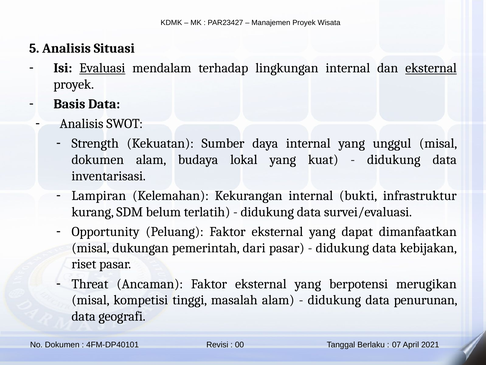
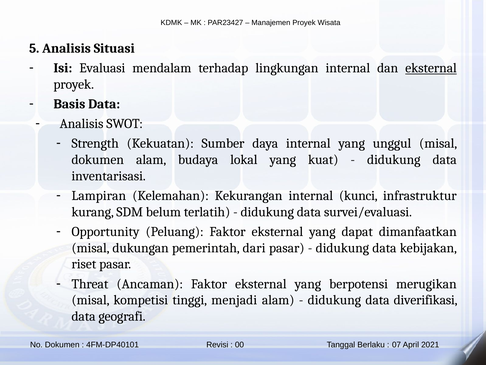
Evaluasi underline: present -> none
bukti: bukti -> kunci
masalah: masalah -> menjadi
penurunan: penurunan -> diverifikasi
